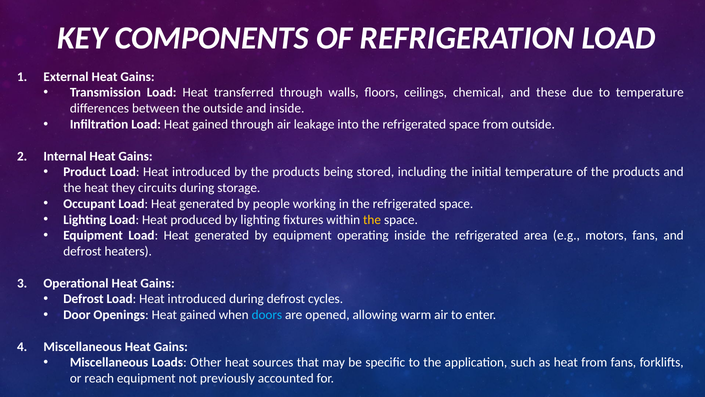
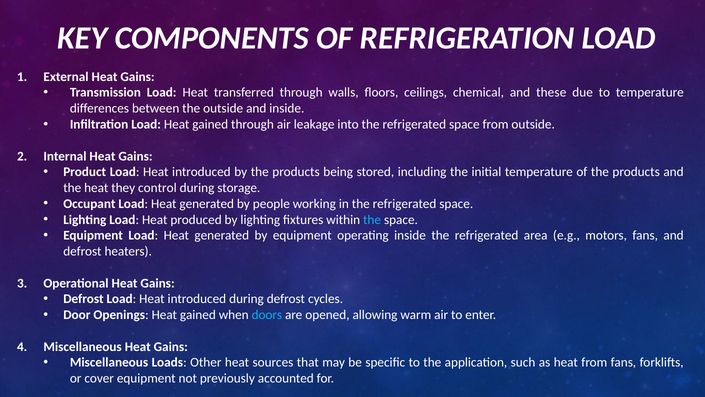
circuits: circuits -> control
the at (372, 219) colour: yellow -> light blue
reach: reach -> cover
